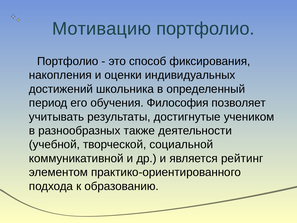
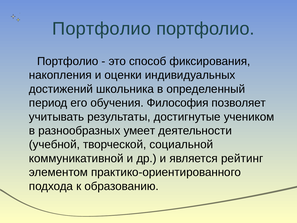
Мотивацию at (102, 29): Мотивацию -> Портфолио
также: также -> умеет
